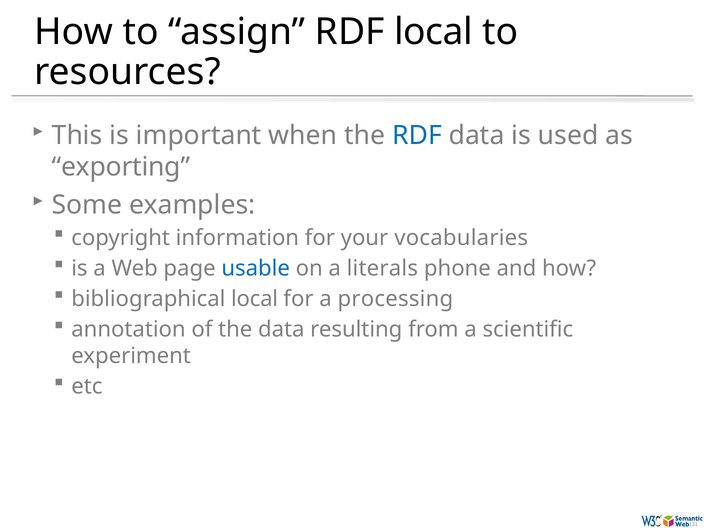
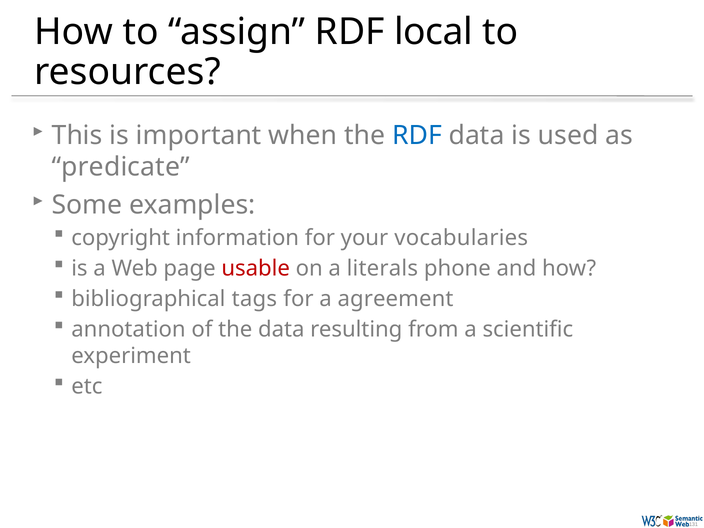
exporting: exporting -> predicate
usable colour: blue -> red
bibliographical local: local -> tags
processing: processing -> agreement
